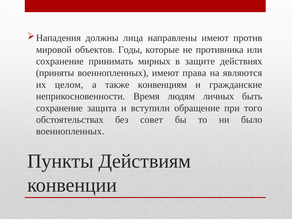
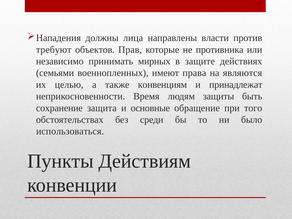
направлены имеют: имеют -> власти
мировой: мировой -> требуют
Годы: Годы -> Прав
сохранение at (60, 61): сохранение -> независимо
приняты: приняты -> семьями
целом: целом -> целью
гражданские: гражданские -> принадлежат
личных: личных -> защиты
вступили: вступили -> основные
совет: совет -> среди
военнопленных at (70, 131): военнопленных -> использоваться
